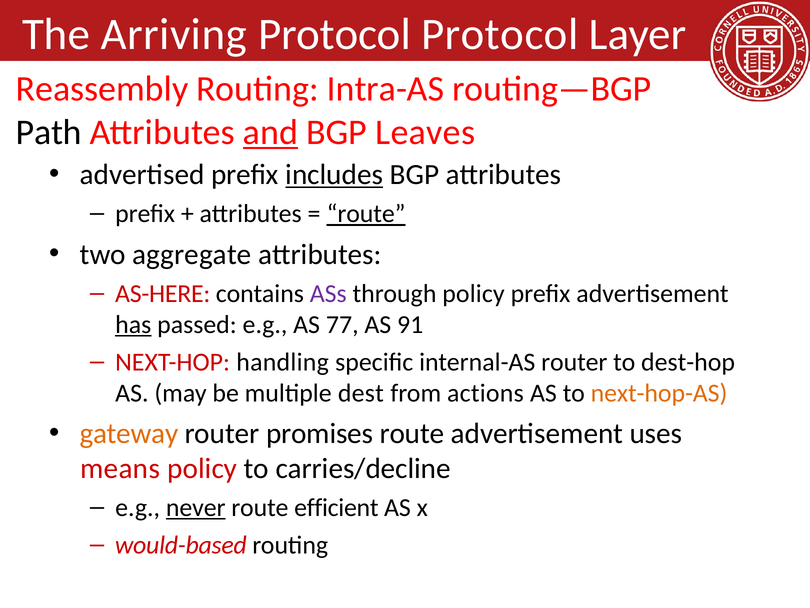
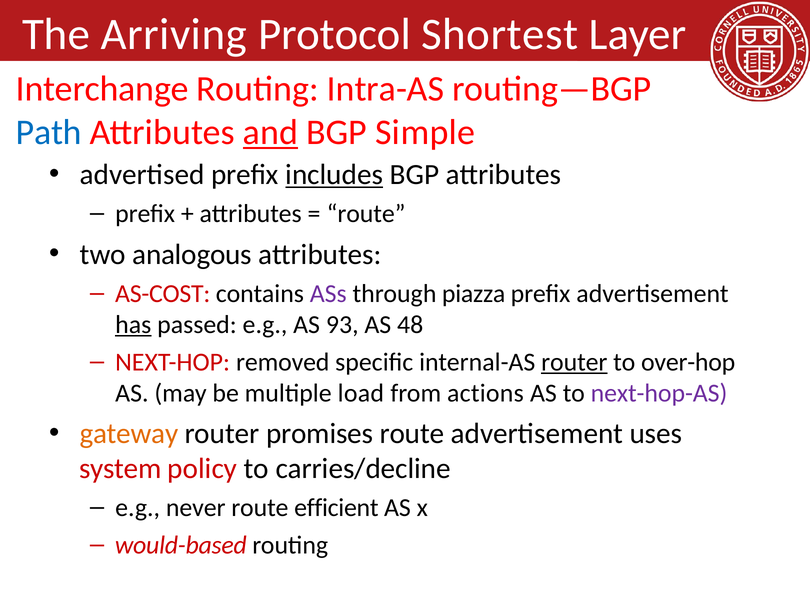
Protocol Protocol: Protocol -> Shortest
Reassembly: Reassembly -> Interchange
Path colour: black -> blue
Leaves: Leaves -> Simple
route at (366, 214) underline: present -> none
aggregate: aggregate -> analogous
AS-HERE: AS-HERE -> AS-COST
through policy: policy -> piazza
77: 77 -> 93
91: 91 -> 48
handling: handling -> removed
router at (574, 362) underline: none -> present
dest-hop: dest-hop -> over-hop
dest: dest -> load
next-hop-AS colour: orange -> purple
means: means -> system
never underline: present -> none
